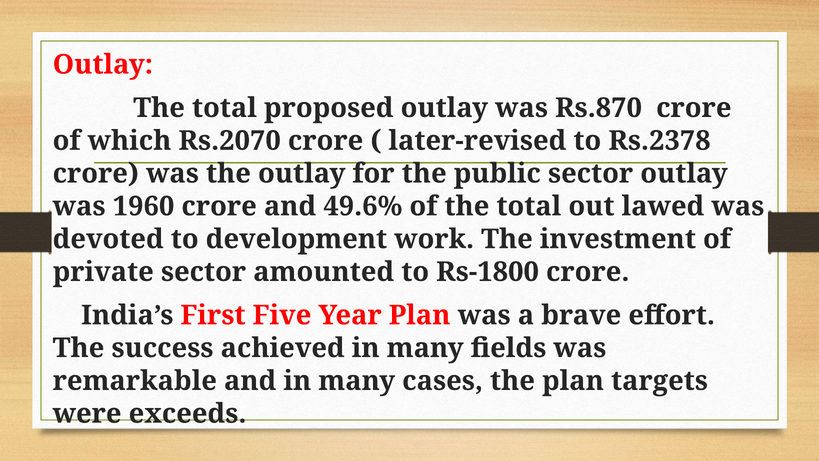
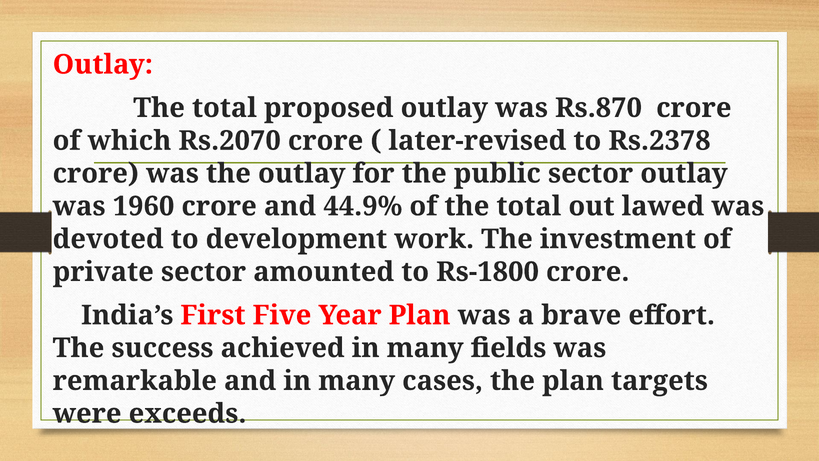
49.6%: 49.6% -> 44.9%
